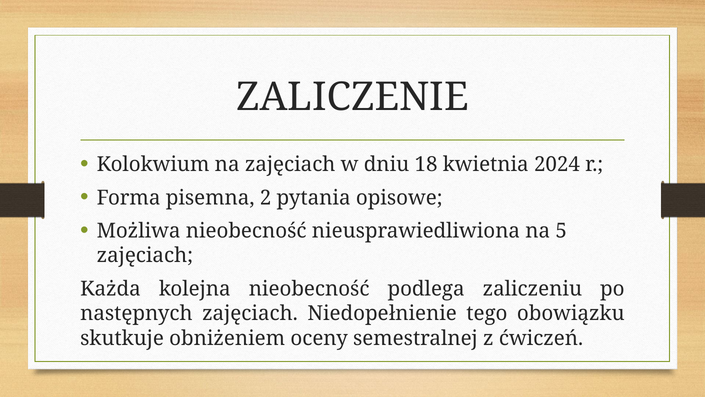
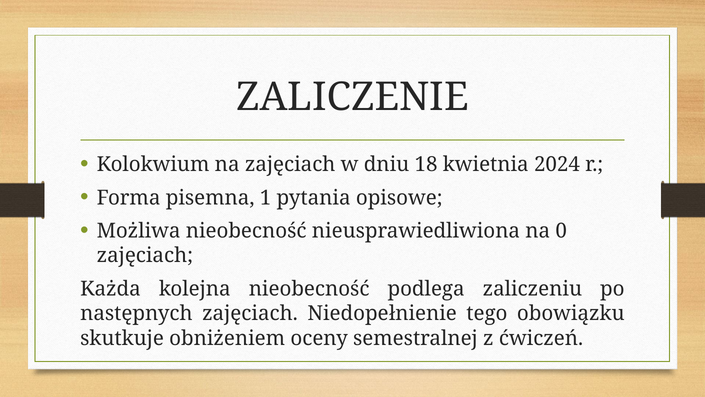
2: 2 -> 1
5: 5 -> 0
